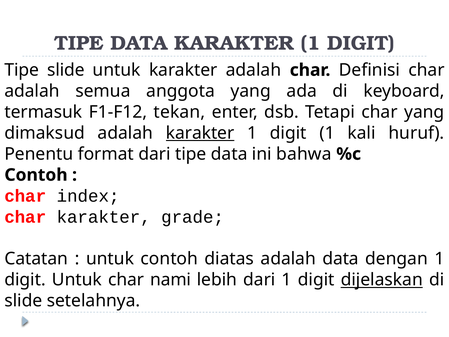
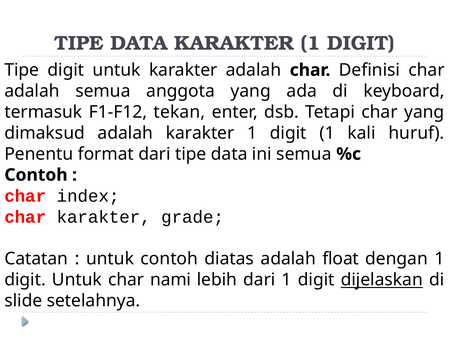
Tipe slide: slide -> digit
karakter at (200, 133) underline: present -> none
ini bahwa: bahwa -> semua
adalah data: data -> float
